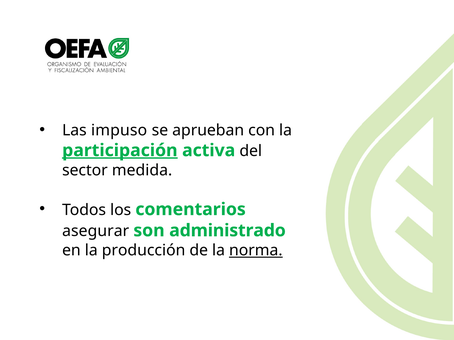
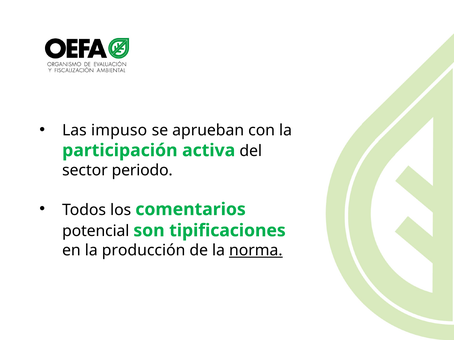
participación underline: present -> none
medida: medida -> periodo
asegurar: asegurar -> potencial
administrado: administrado -> tipificaciones
